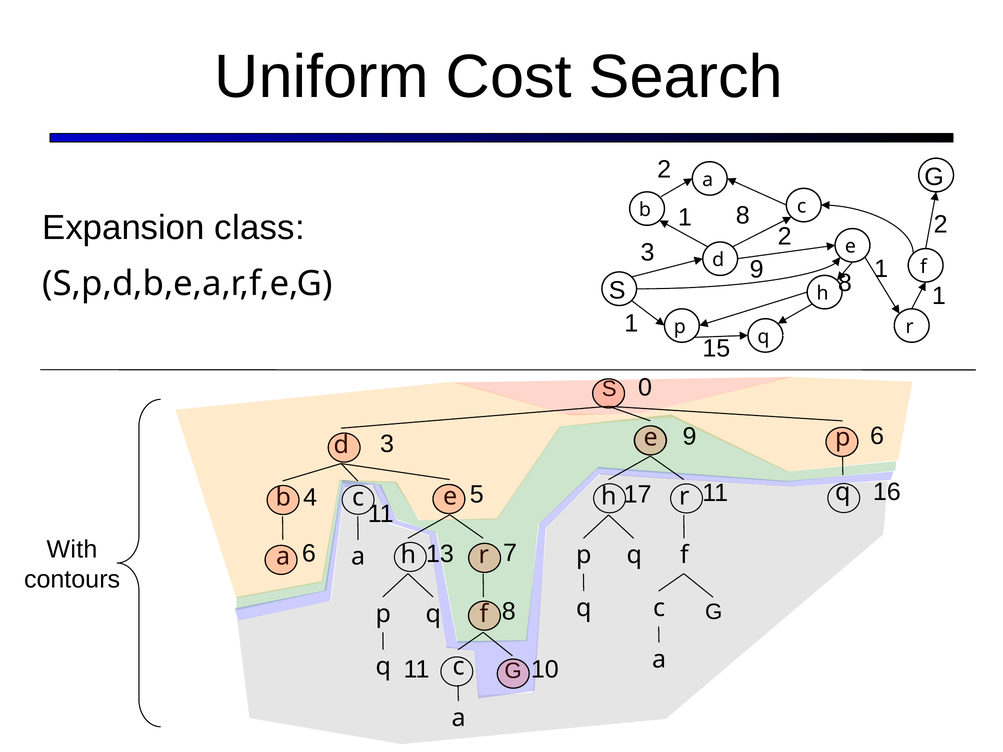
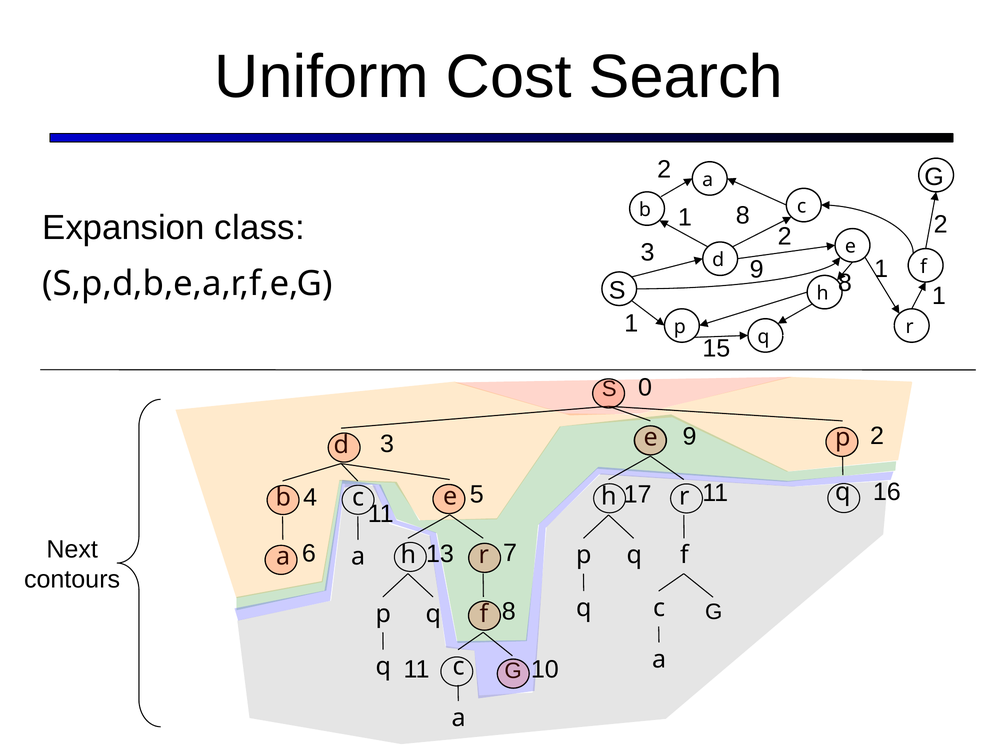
9 6: 6 -> 2
With: With -> Next
